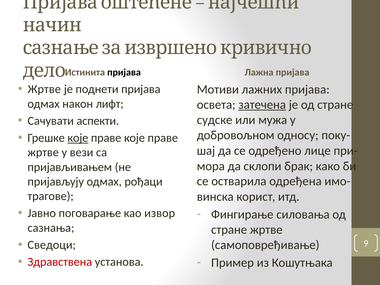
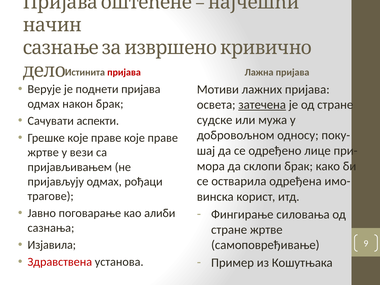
пријава at (124, 72) colour: black -> red
Жртве at (44, 89): Жртве -> Верује
након лифт: лифт -> брак
које at (78, 138) underline: present -> none
извор: извор -> алиби
Сведоци: Сведоци -> Изјавила
